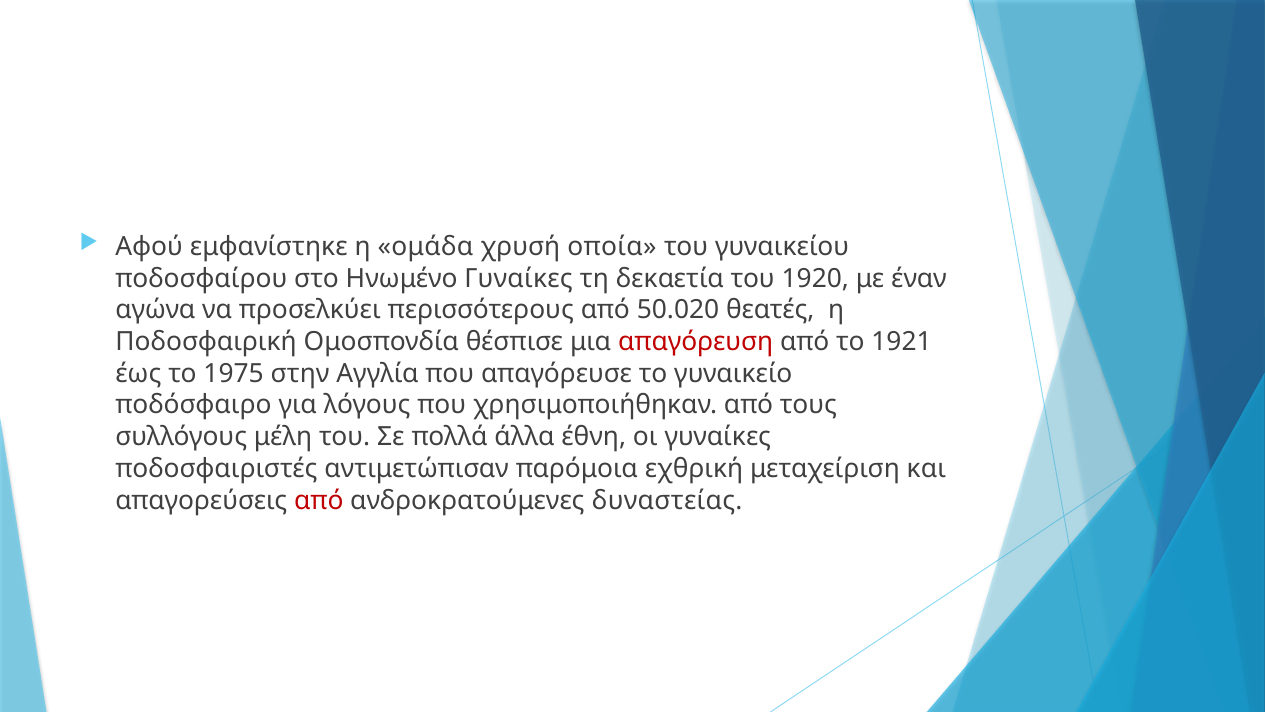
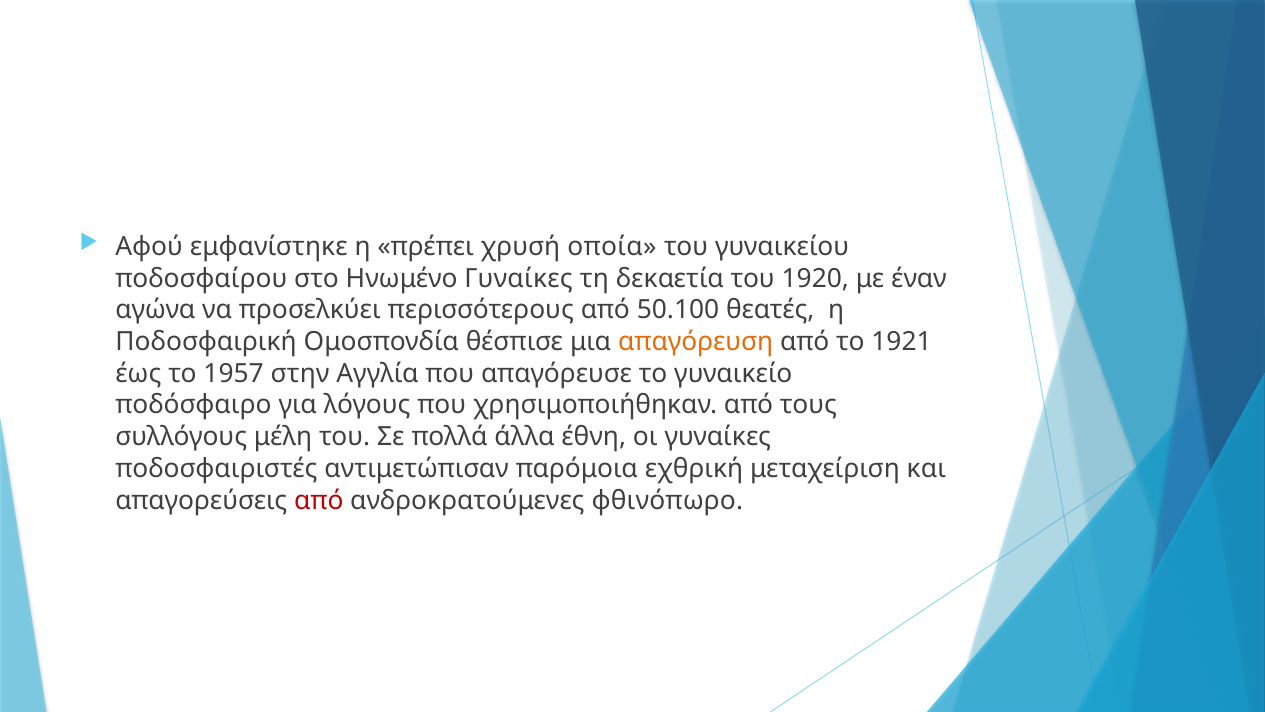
ομάδα: ομάδα -> πρέπει
50.020: 50.020 -> 50.100
απαγόρευση colour: red -> orange
1975: 1975 -> 1957
δυναστείας: δυναστείας -> φθινόπωρο
